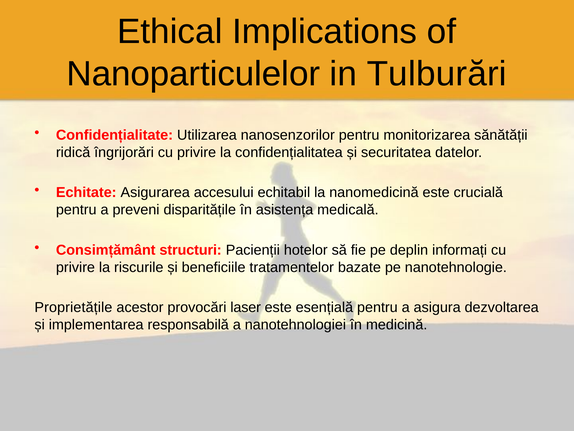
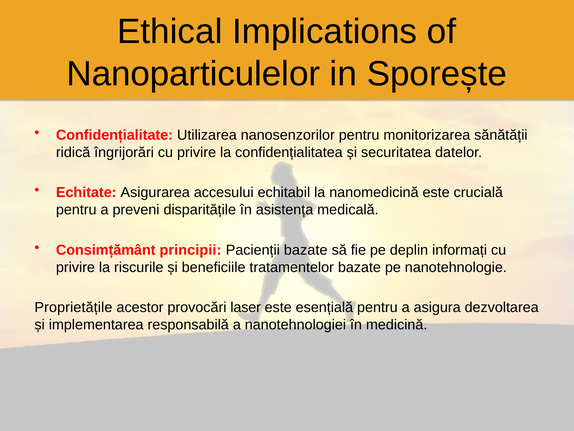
Tulburări: Tulburări -> Sporește
structuri: structuri -> principii
Pacienții hotelor: hotelor -> bazate
